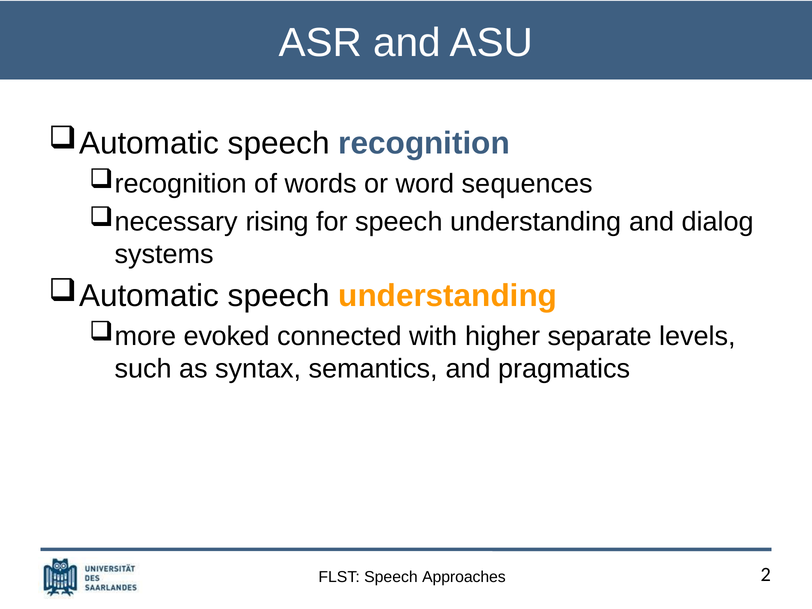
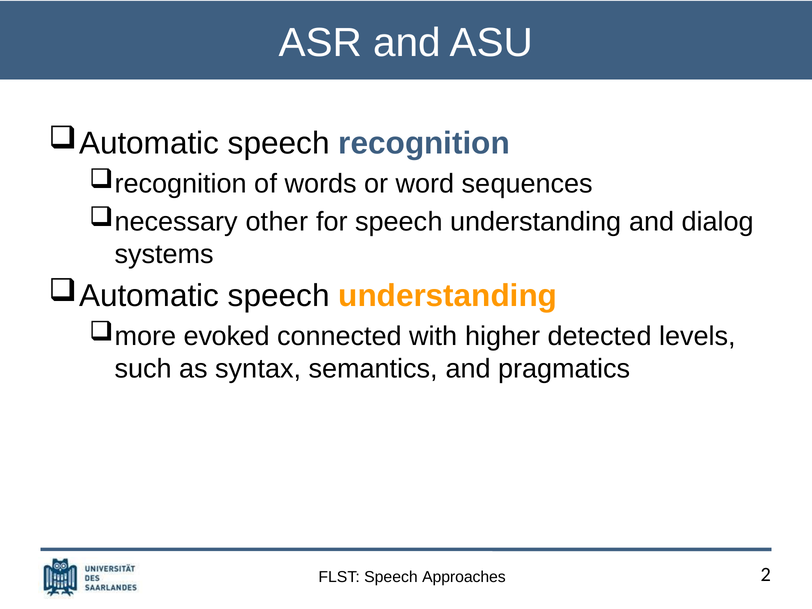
rising: rising -> other
separate: separate -> detected
